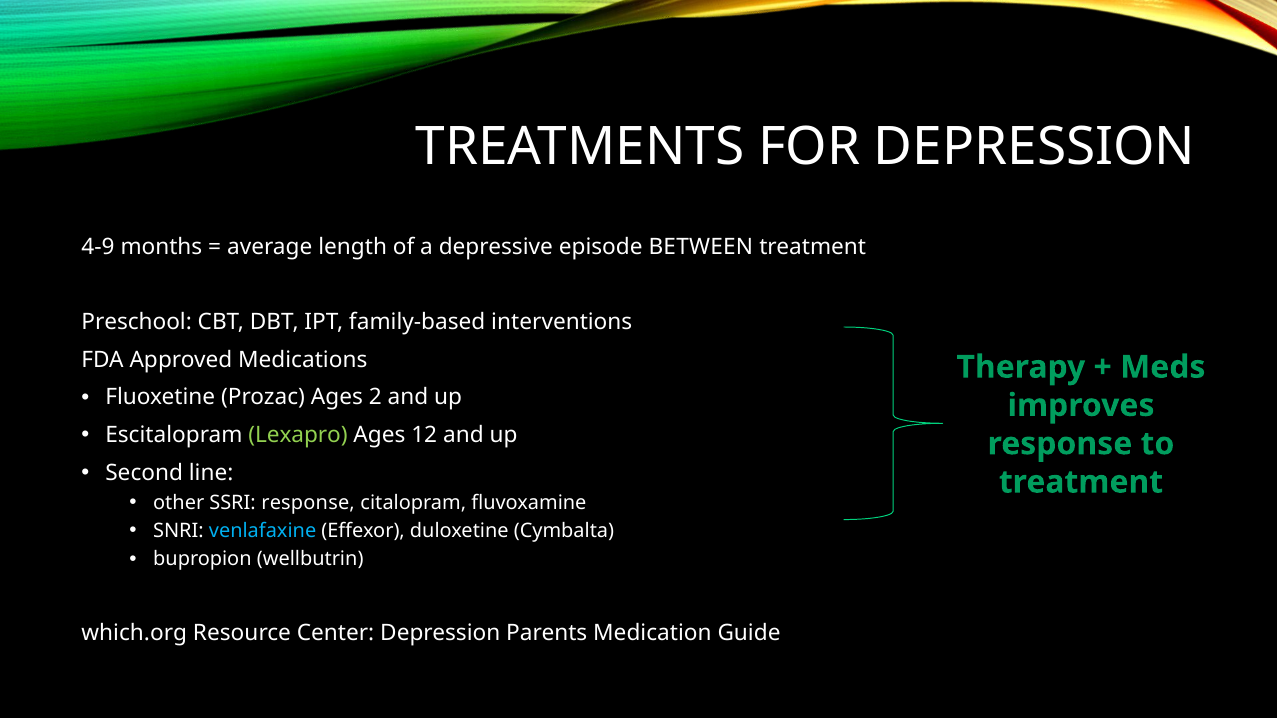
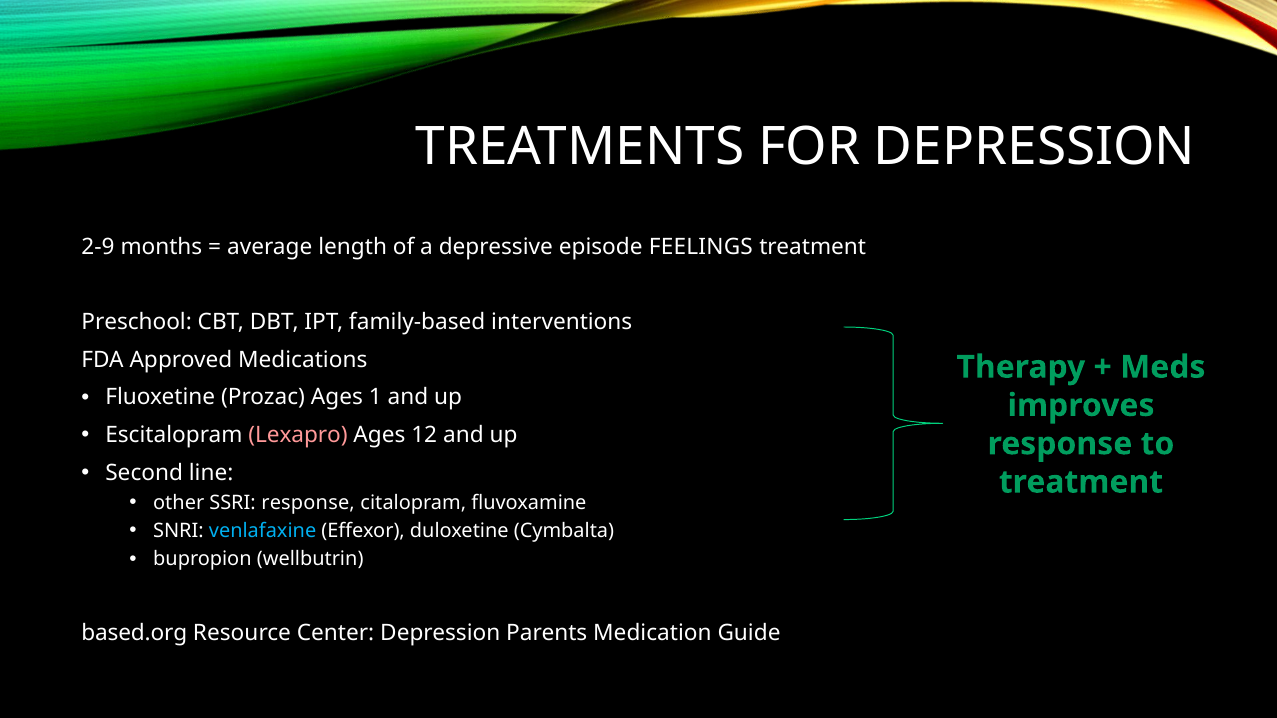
4-9: 4-9 -> 2-9
BETWEEN: BETWEEN -> FEELINGS
2: 2 -> 1
Lexapro colour: light green -> pink
which.org: which.org -> based.org
